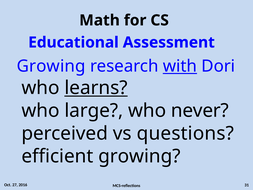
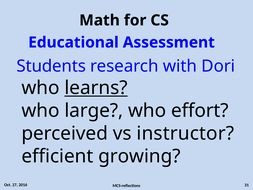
Growing at (51, 66): Growing -> Students
with underline: present -> none
never: never -> effort
questions: questions -> instructor
